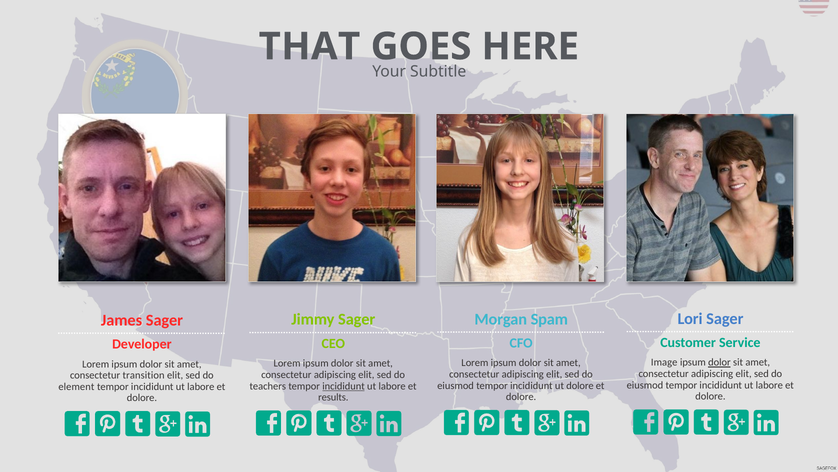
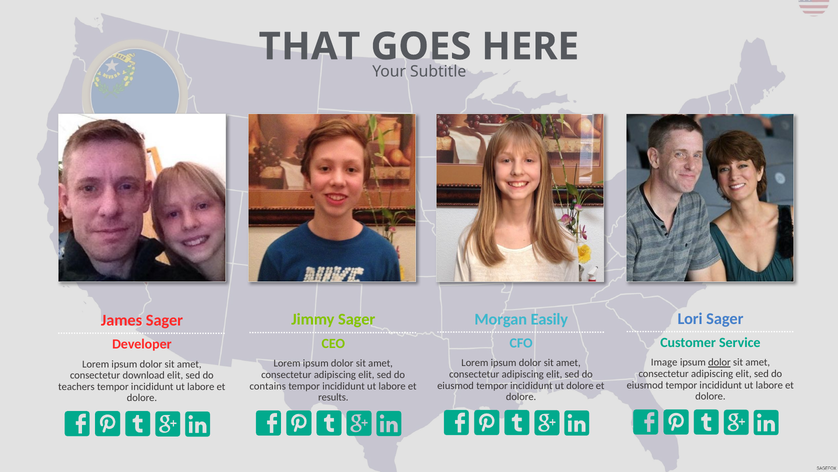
Spam: Spam -> Easily
transition: transition -> download
teachers: teachers -> contains
incididunt at (344, 386) underline: present -> none
element: element -> teachers
